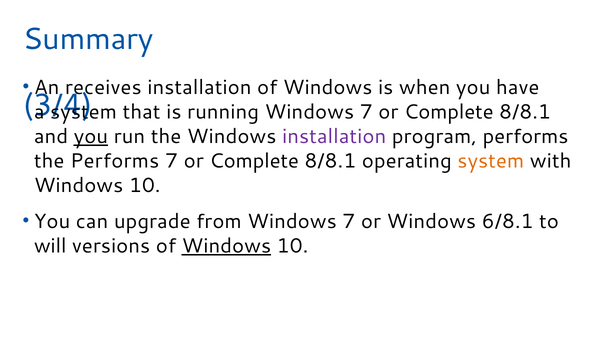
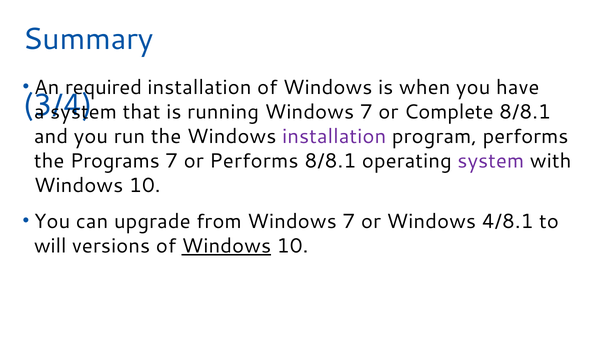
receives: receives -> required
you at (91, 136) underline: present -> none
the Performs: Performs -> Programs
Complete at (254, 161): Complete -> Performs
system at (491, 161) colour: orange -> purple
6/8.1: 6/8.1 -> 4/8.1
